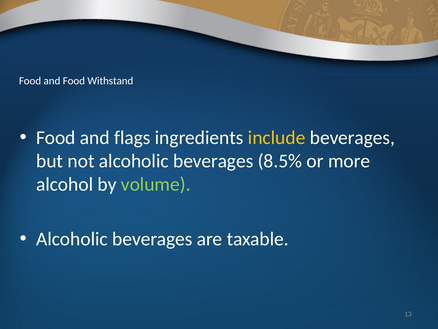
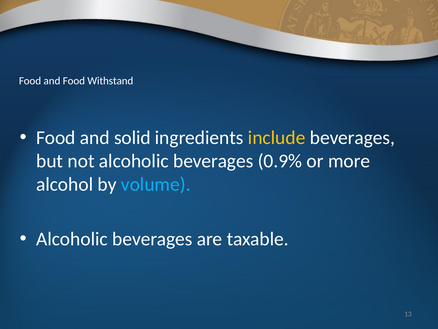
flags: flags -> solid
8.5%: 8.5% -> 0.9%
volume colour: light green -> light blue
